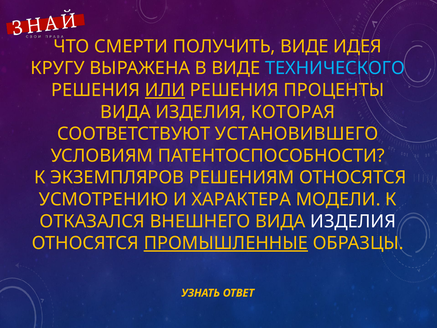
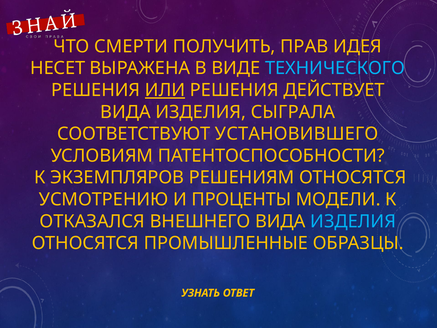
ПОЛУЧИТЬ ВИДЕ: ВИДЕ -> ПРАВ
КРУГУ: КРУГУ -> НЕСЕТ
ПРОЦЕНТЫ: ПРОЦЕНТЫ -> ДЕЙСТВУЕТ
КОТОРАЯ: КОТОРАЯ -> СЫГРАЛА
ХАРАКТЕРА: ХАРАКТЕРА -> ПРОЦЕНТЫ
ИЗДЕЛИЯ at (353, 221) colour: white -> light blue
ПРОМЫШЛЕННЫЕ underline: present -> none
